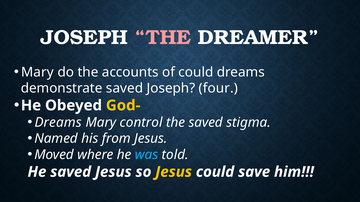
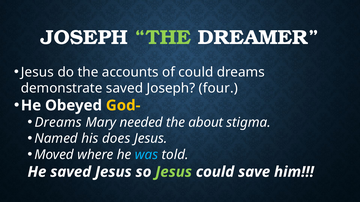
THE at (163, 37) colour: pink -> light green
Mary at (37, 72): Mary -> Jesus
control: control -> needed
the saved: saved -> about
from: from -> does
Jesus at (174, 172) colour: yellow -> light green
